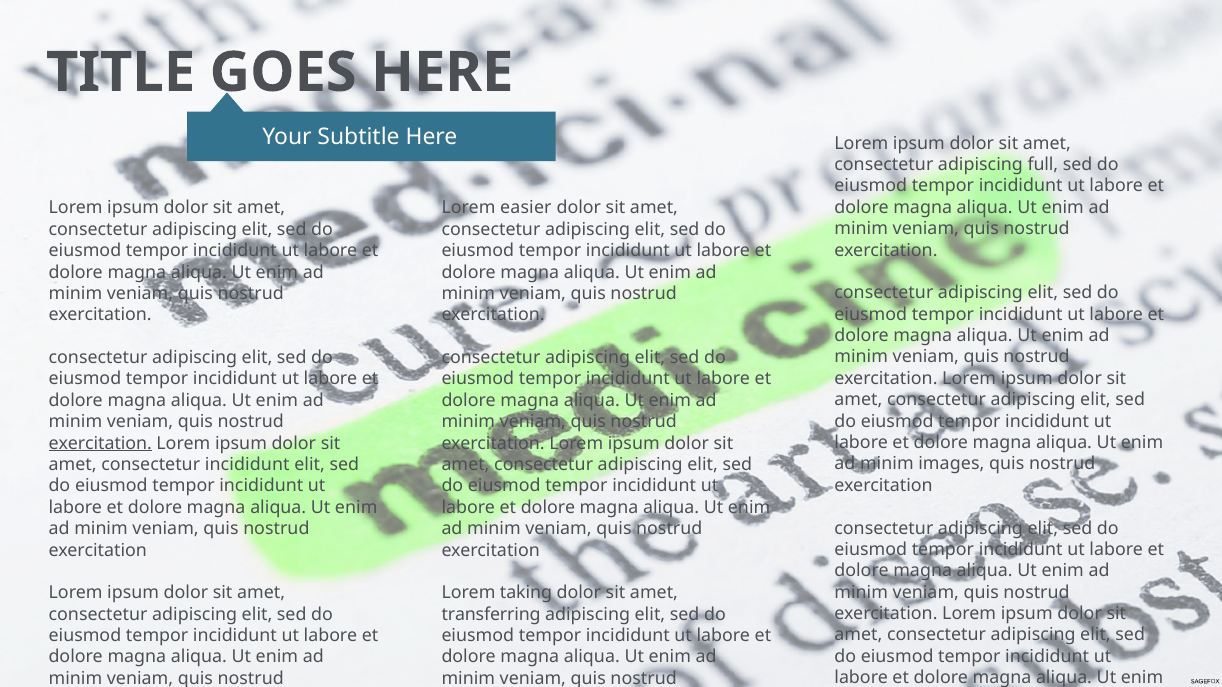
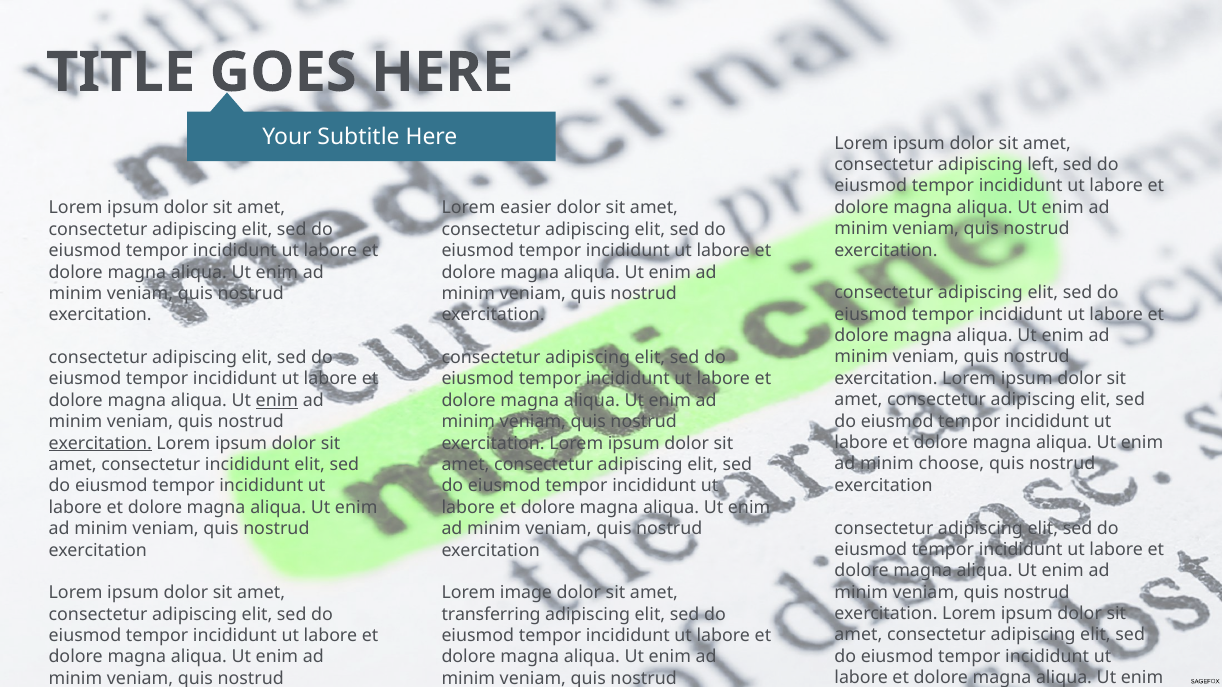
full: full -> left
enim at (277, 401) underline: none -> present
images: images -> choose
taking: taking -> image
